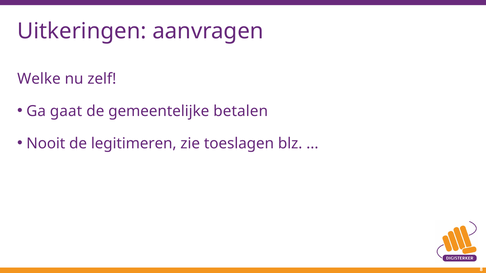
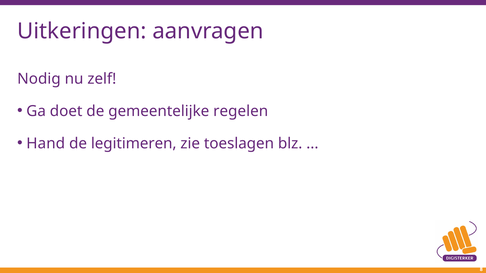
Welke: Welke -> Nodig
gaat: gaat -> doet
betalen: betalen -> regelen
Nooit: Nooit -> Hand
